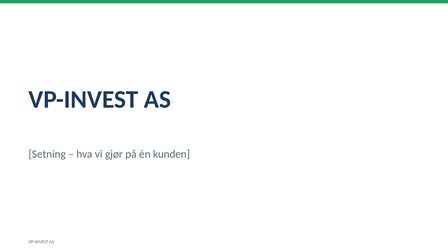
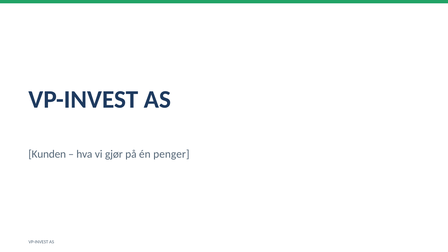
Setning: Setning -> Kunden
kunden: kunden -> penger
